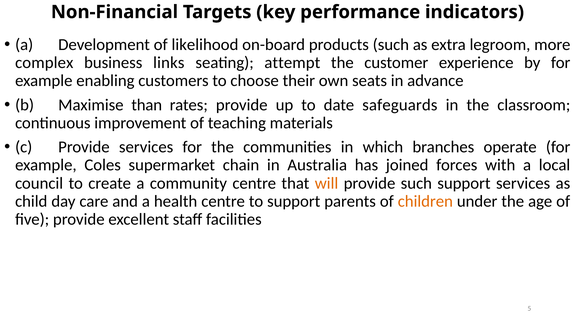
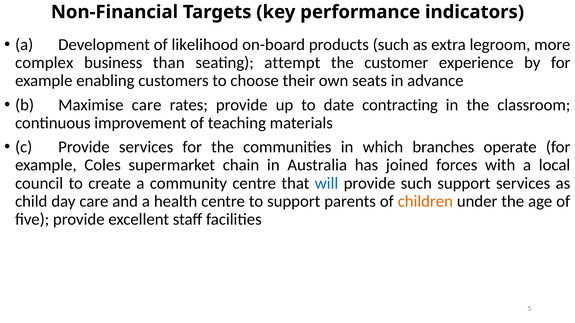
links: links -> than
Maximise than: than -> care
safeguards: safeguards -> contracting
will colour: orange -> blue
